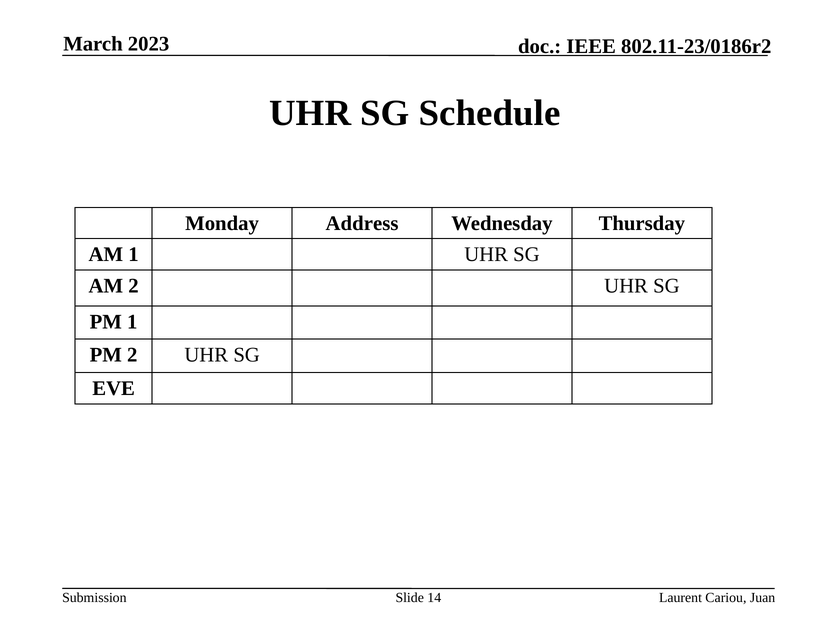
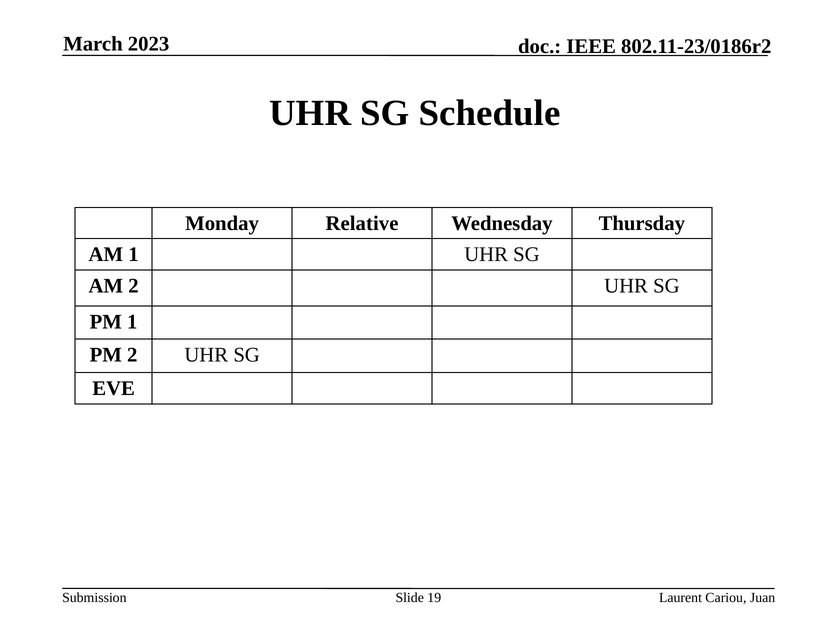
Address: Address -> Relative
14: 14 -> 19
